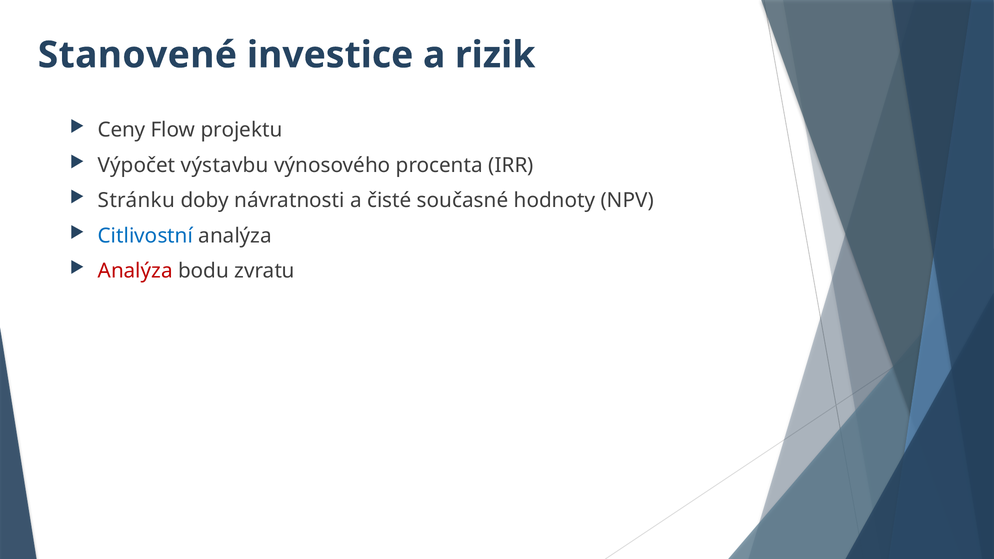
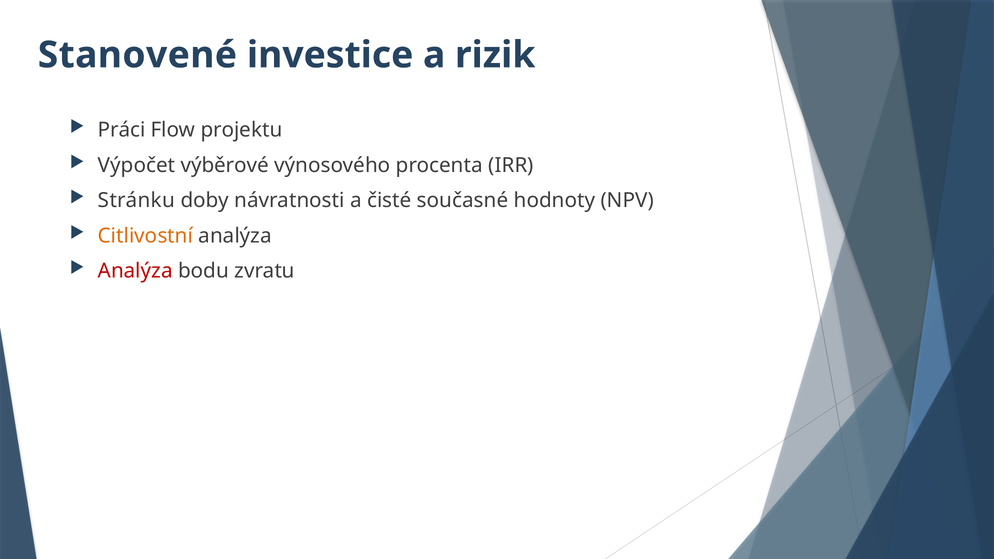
Ceny: Ceny -> Práci
výstavbu: výstavbu -> výběrové
Citlivostní colour: blue -> orange
